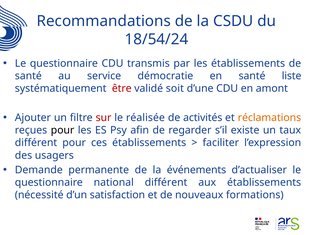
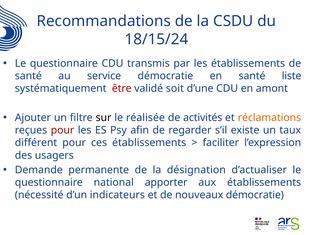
18/54/24: 18/54/24 -> 18/15/24
sur colour: red -> black
pour at (63, 130) colour: black -> red
événements: événements -> désignation
national différent: différent -> apporter
satisfaction: satisfaction -> indicateurs
nouveaux formations: formations -> démocratie
